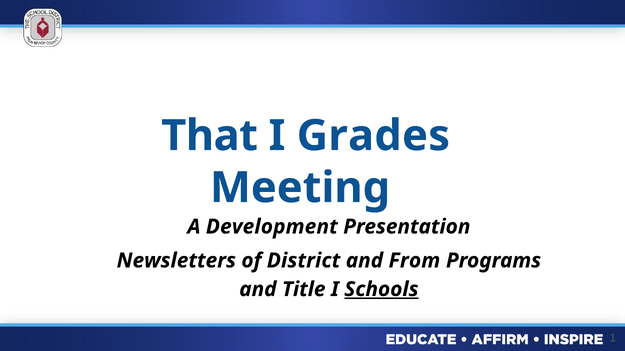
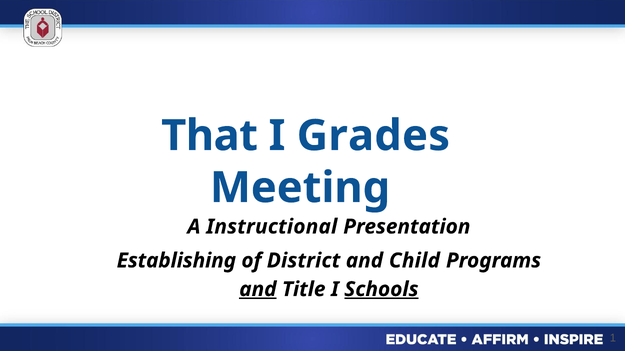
Development: Development -> Instructional
Newsletters: Newsletters -> Establishing
From: From -> Child
and at (258, 290) underline: none -> present
